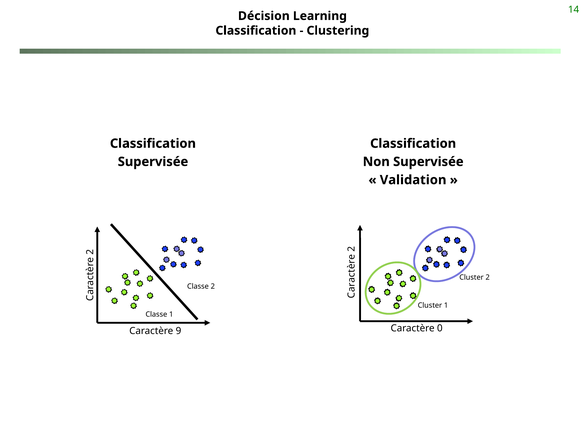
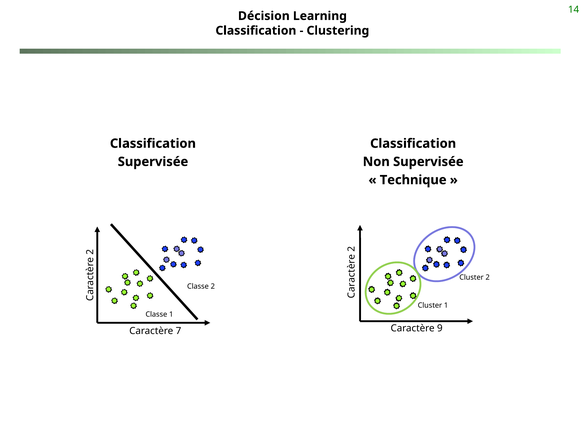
Validation: Validation -> Technique
0: 0 -> 9
9: 9 -> 7
